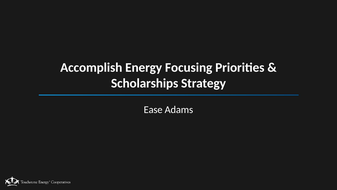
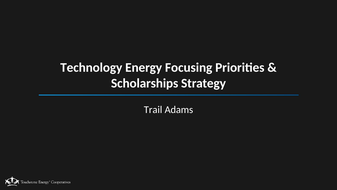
Accomplish: Accomplish -> Technology
Ease: Ease -> Trail
